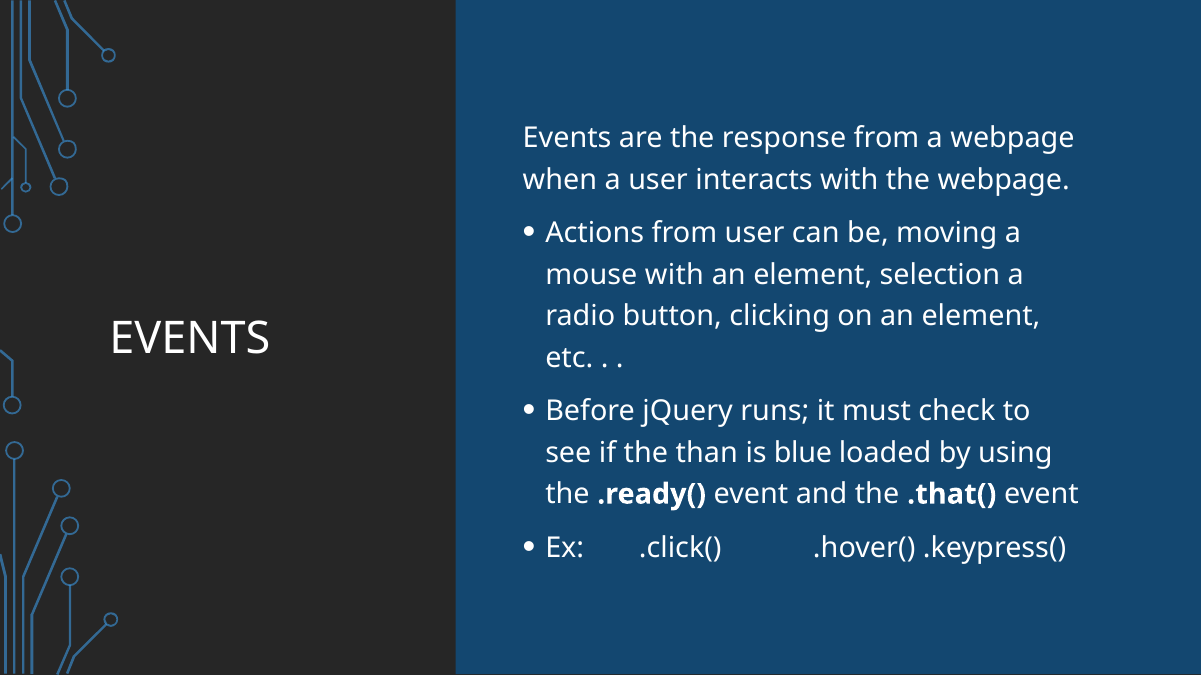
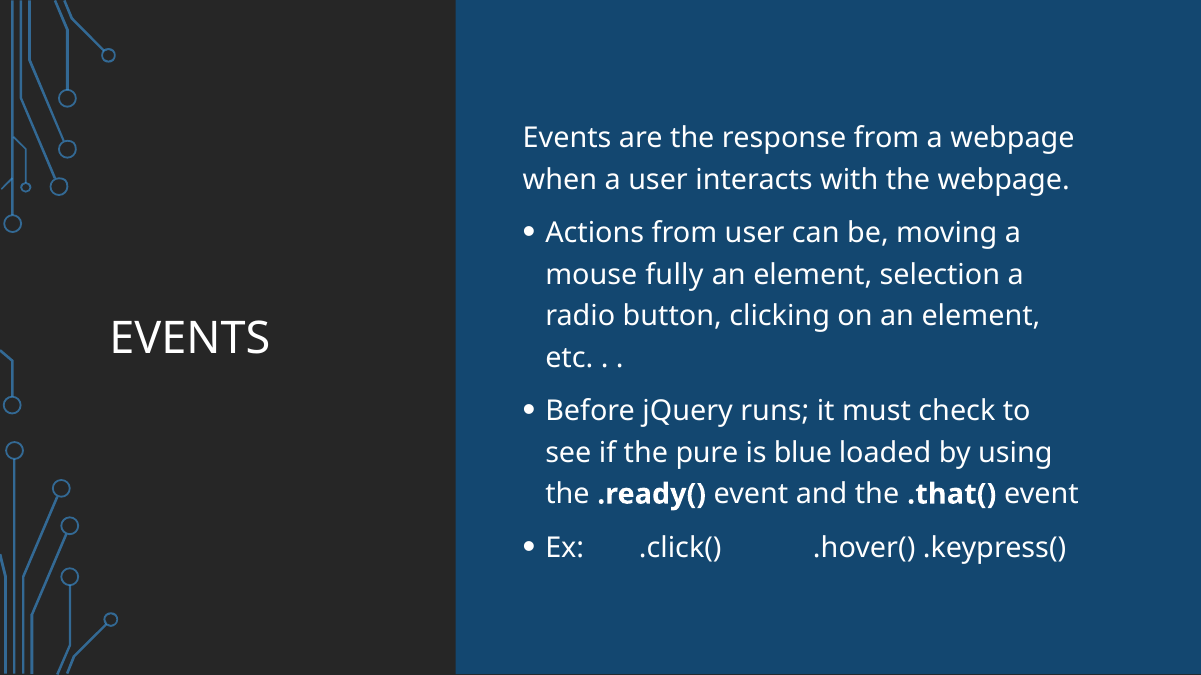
mouse with: with -> fully
than: than -> pure
